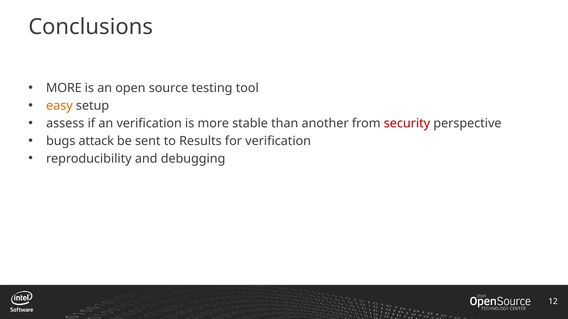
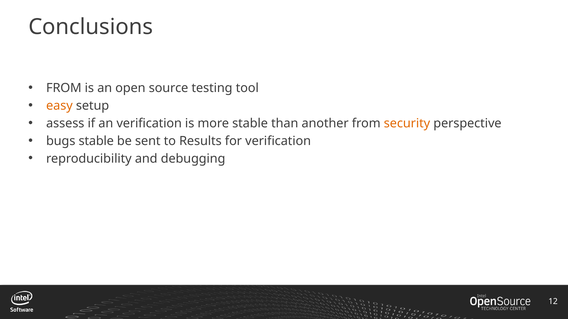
MORE at (64, 88): MORE -> FROM
security colour: red -> orange
bugs attack: attack -> stable
